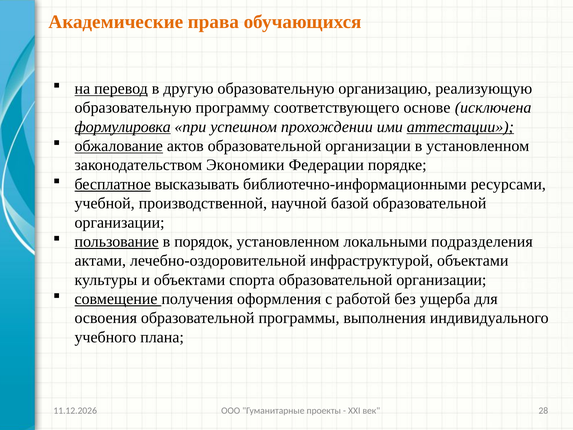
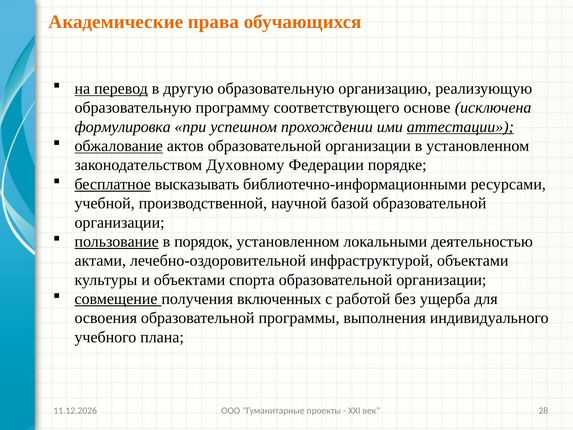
формулировка underline: present -> none
Экономики: Экономики -> Духовному
подразделения: подразделения -> деятельностью
оформления: оформления -> включенных
